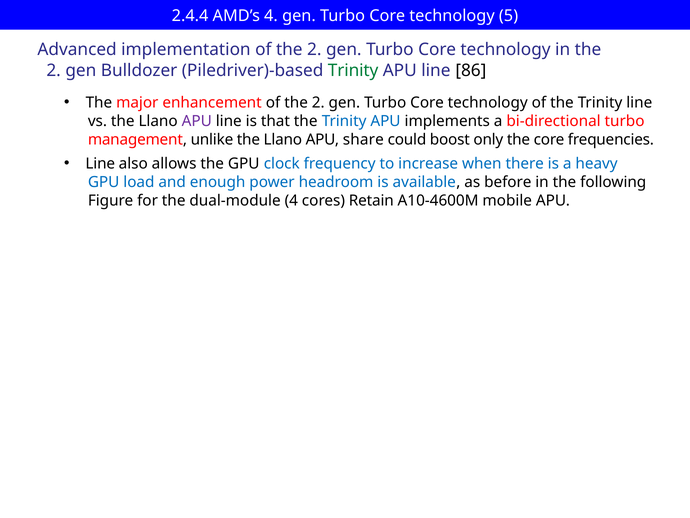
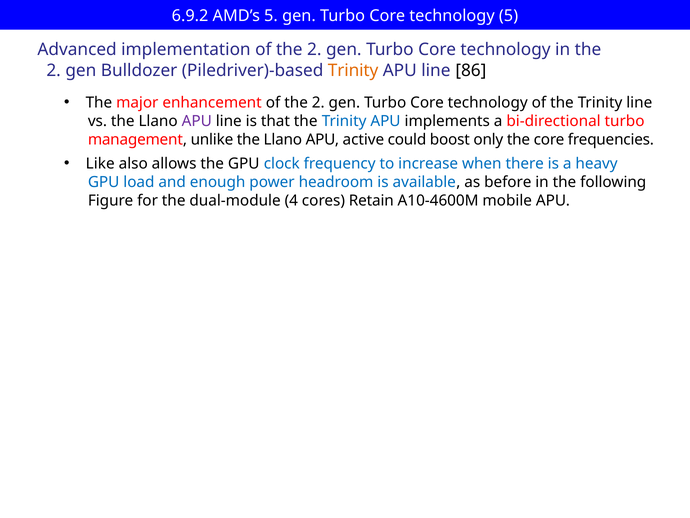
2.4.4: 2.4.4 -> 6.9.2
AMD’s 4: 4 -> 5
Trinity at (353, 70) colour: green -> orange
share: share -> active
Line at (100, 164): Line -> Like
